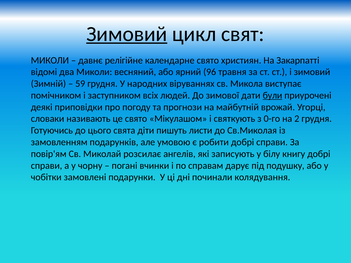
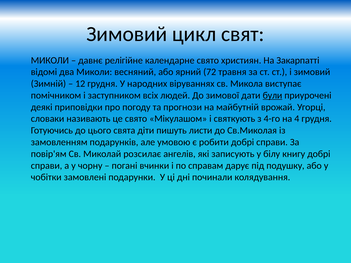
Зимовий at (127, 34) underline: present -> none
96: 96 -> 72
59: 59 -> 12
0-го: 0-го -> 4-го
2: 2 -> 4
